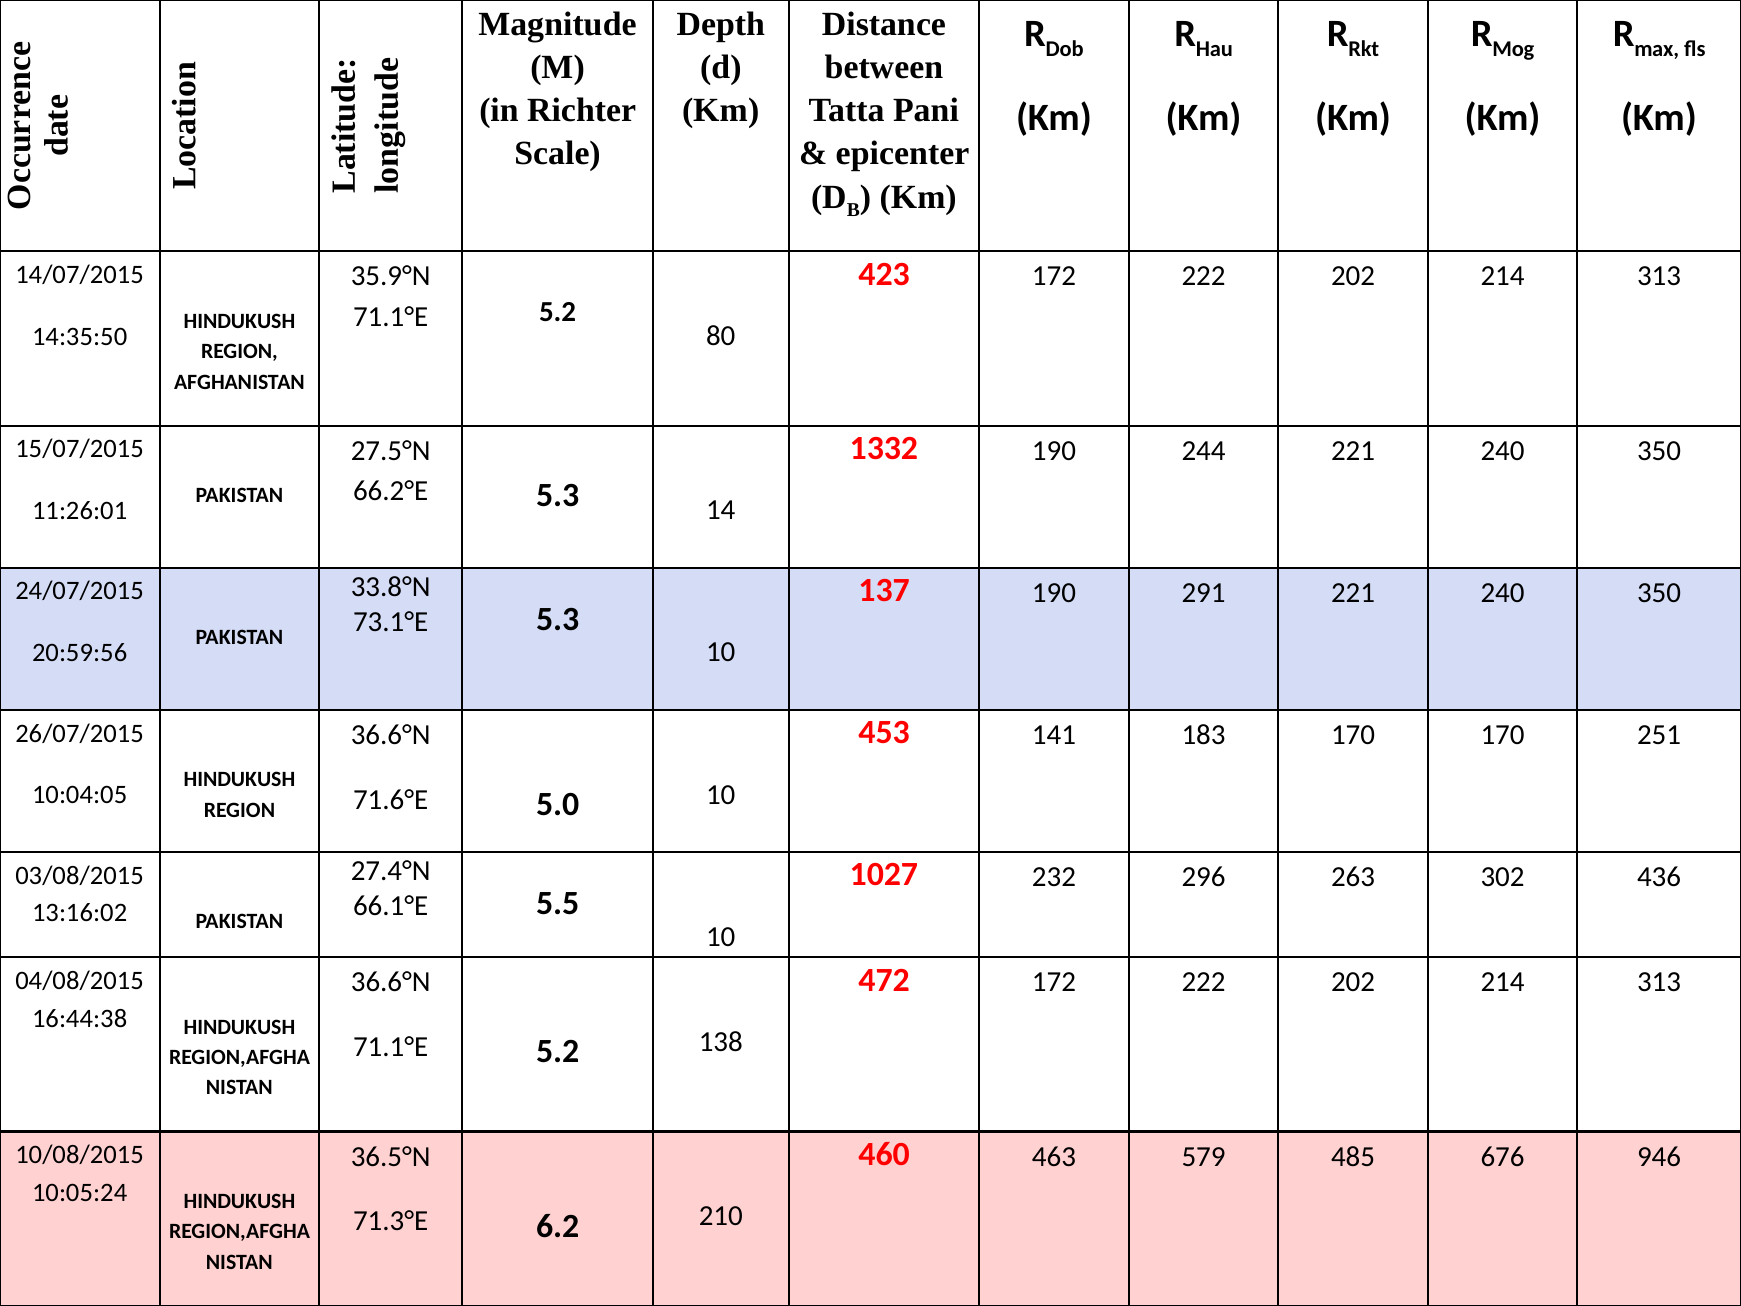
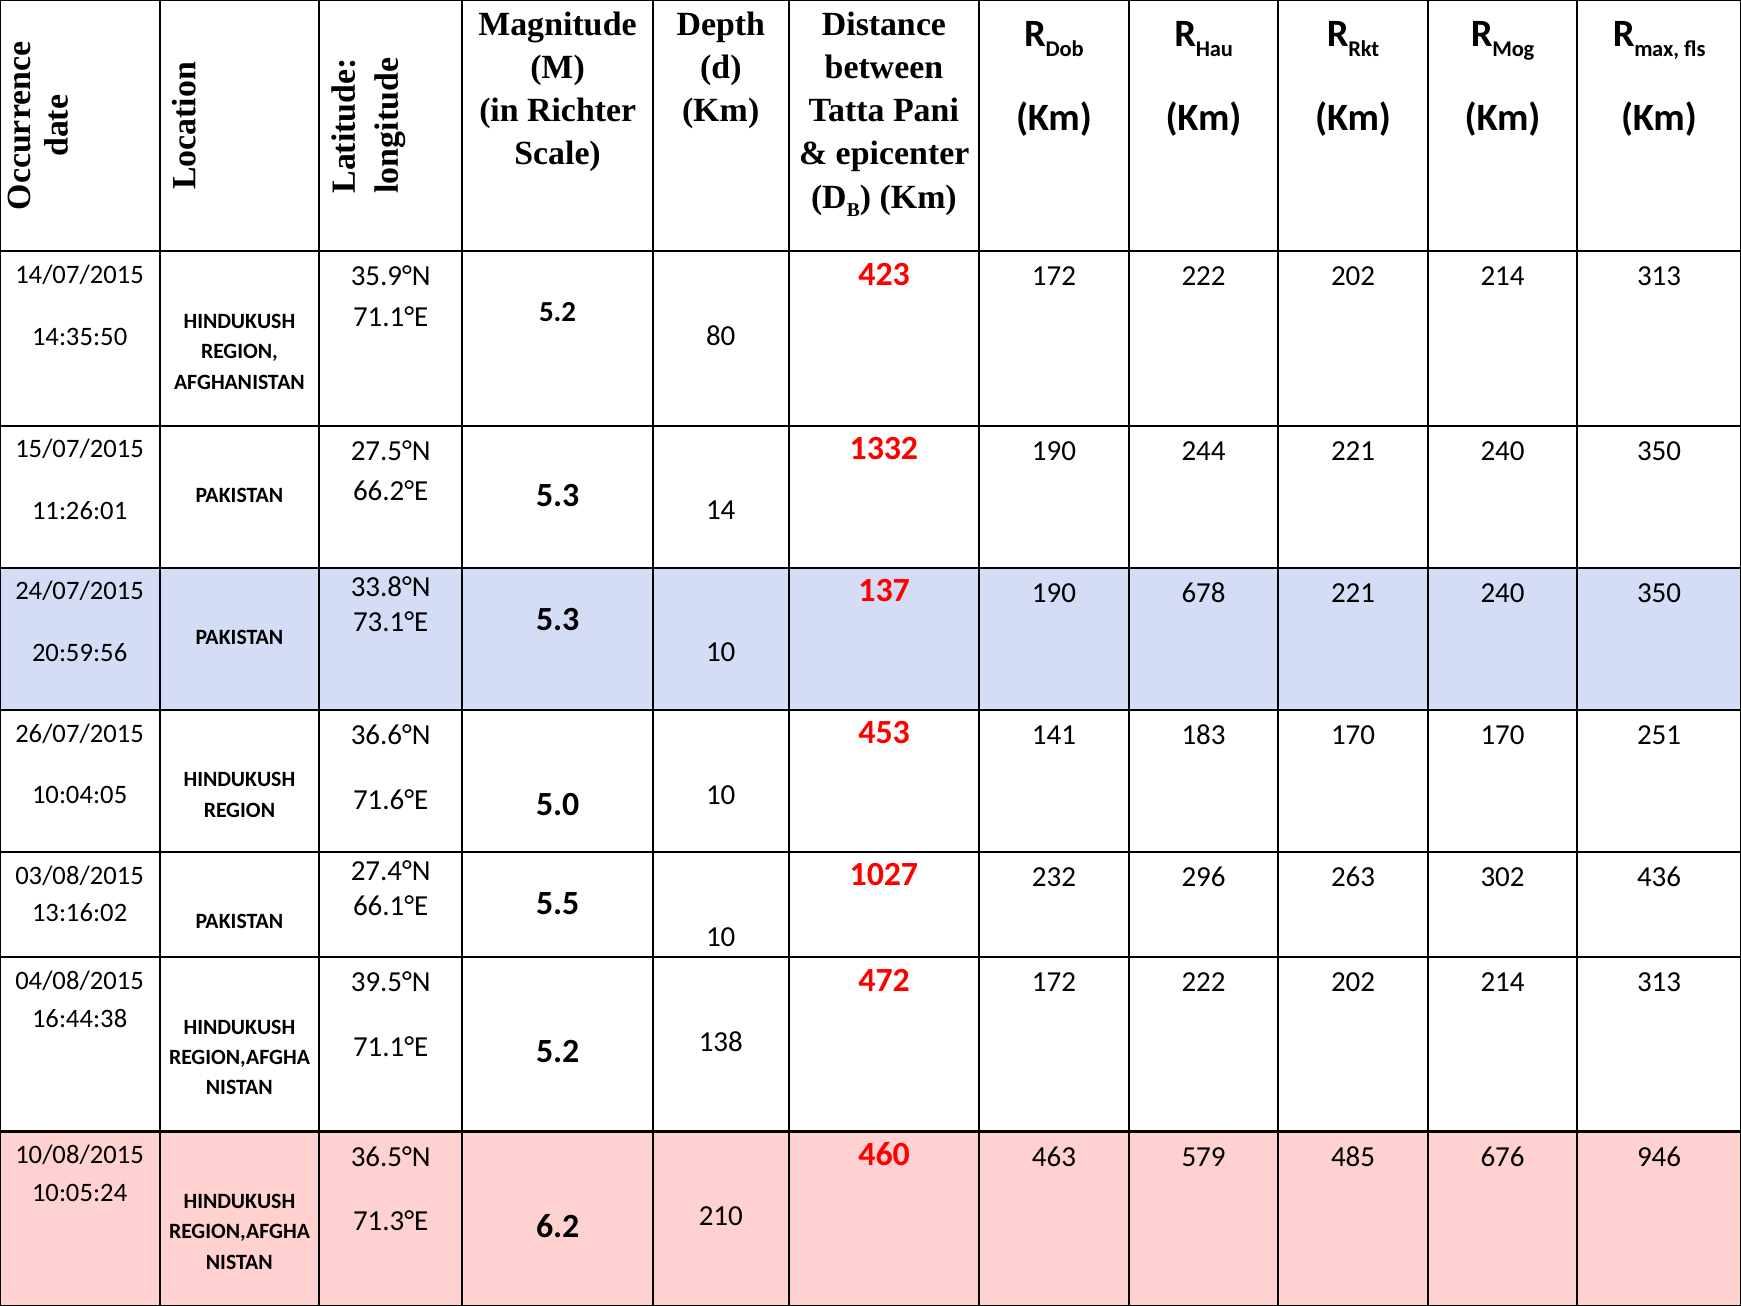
291: 291 -> 678
36.6°N at (391, 982): 36.6°N -> 39.5°N
